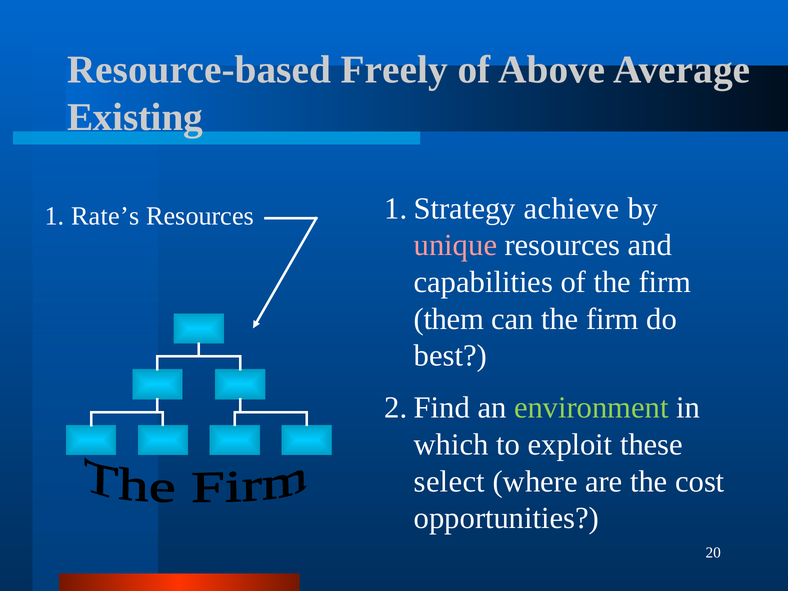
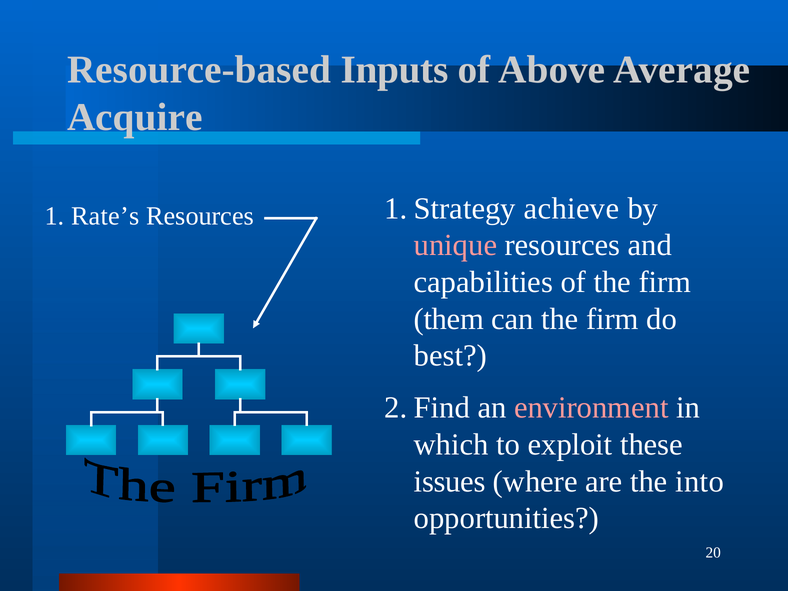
Freely: Freely -> Inputs
Existing: Existing -> Acquire
environment colour: light green -> pink
select: select -> issues
cost: cost -> into
